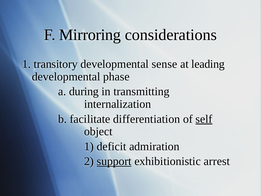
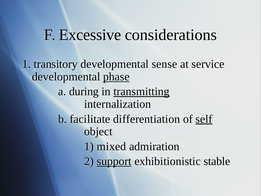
Mirroring: Mirroring -> Excessive
leading: leading -> service
phase underline: none -> present
transmitting underline: none -> present
deficit: deficit -> mixed
arrest: arrest -> stable
